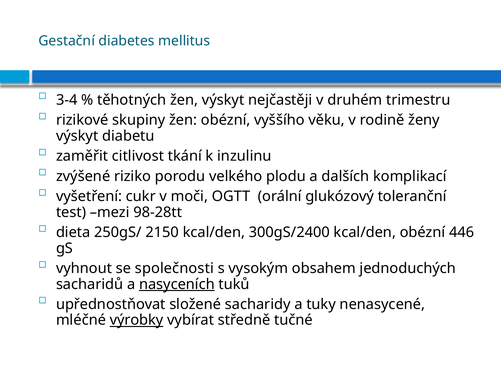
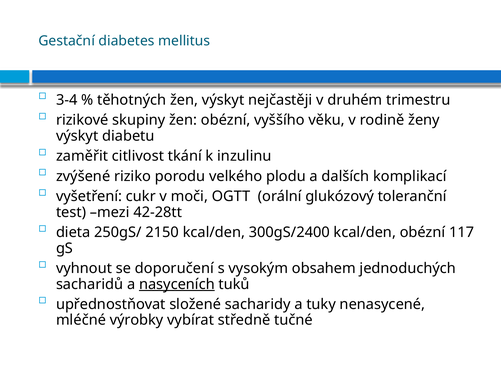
98-28tt: 98-28tt -> 42-28tt
446: 446 -> 117
společnosti: společnosti -> doporučení
výrobky underline: present -> none
